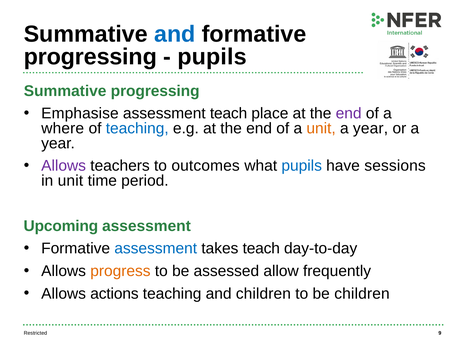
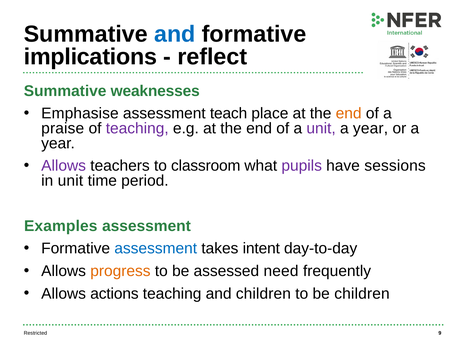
progressing at (90, 57): progressing -> implications
pupils at (212, 57): pupils -> reflect
Summative progressing: progressing -> weaknesses
end at (349, 113) colour: purple -> orange
where: where -> praise
teaching at (137, 128) colour: blue -> purple
unit at (321, 128) colour: orange -> purple
outcomes: outcomes -> classroom
pupils at (302, 166) colour: blue -> purple
Upcoming: Upcoming -> Examples
takes teach: teach -> intent
allow: allow -> need
